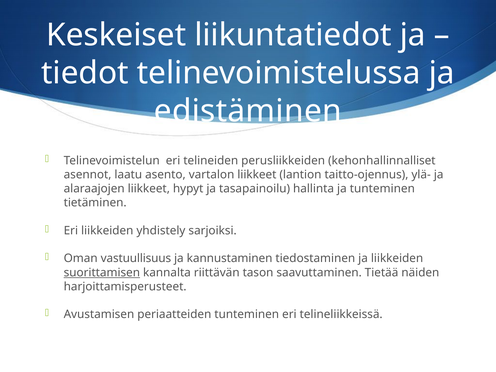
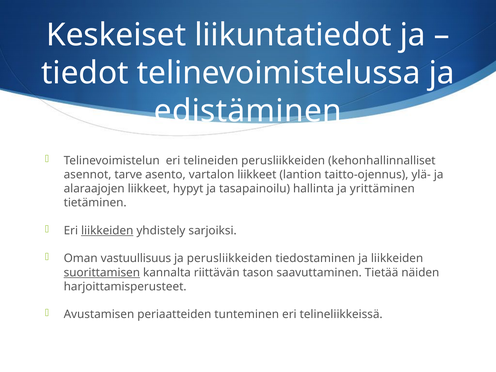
laatu: laatu -> tarve
ja tunteminen: tunteminen -> yrittäminen
liikkeiden at (107, 231) underline: none -> present
ja kannustaminen: kannustaminen -> perusliikkeiden
